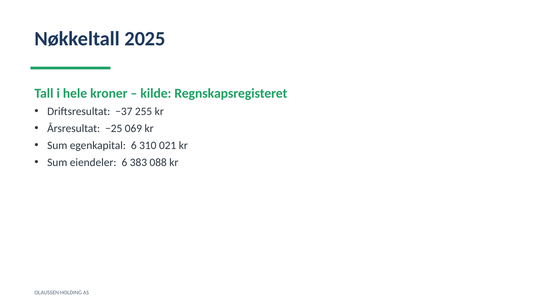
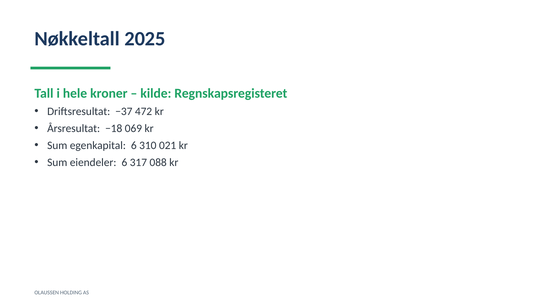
255: 255 -> 472
−25: −25 -> −18
383: 383 -> 317
